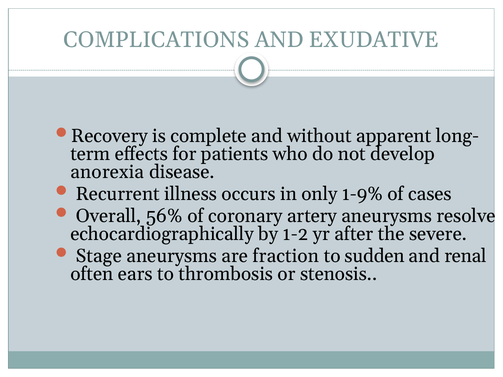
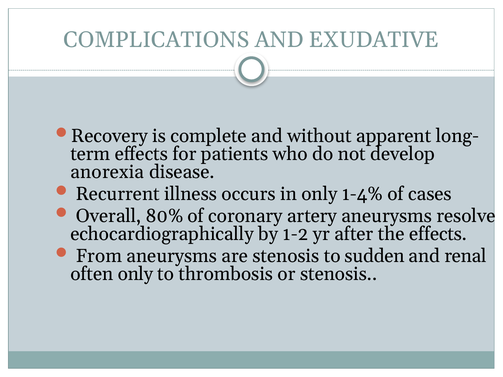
1-9%: 1-9% -> 1-4%
56%: 56% -> 80%
the severe: severe -> effects
Stage: Stage -> From
are fraction: fraction -> stenosis
often ears: ears -> only
